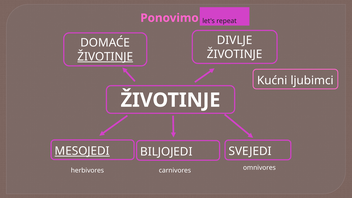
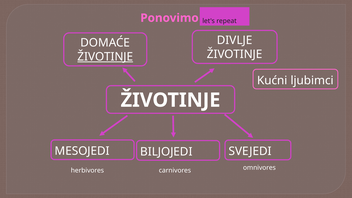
MESOJEDI underline: present -> none
